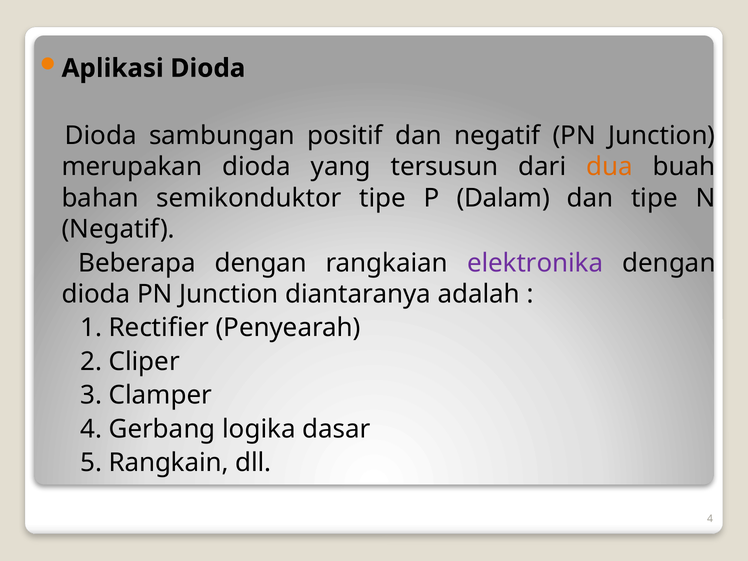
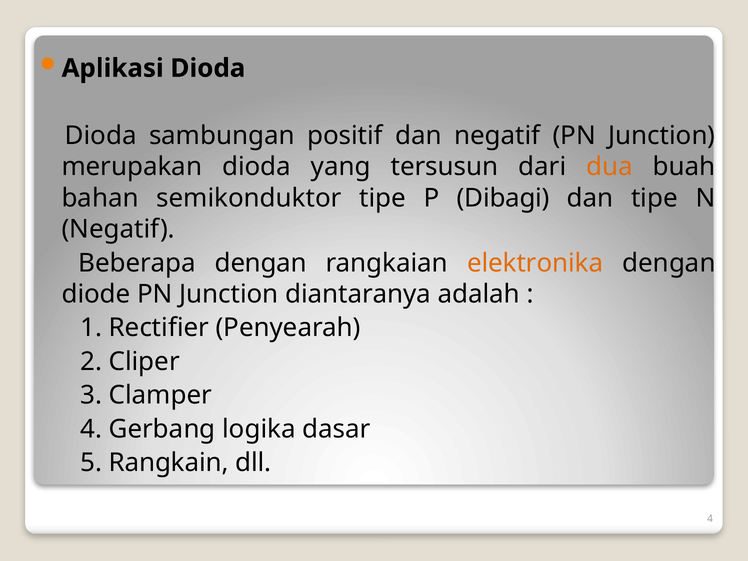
Dalam: Dalam -> Dibagi
elektronika colour: purple -> orange
dioda at (96, 294): dioda -> diode
